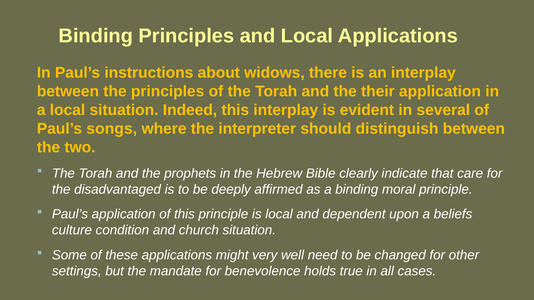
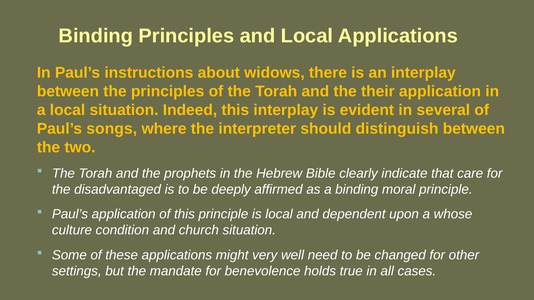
beliefs: beliefs -> whose
